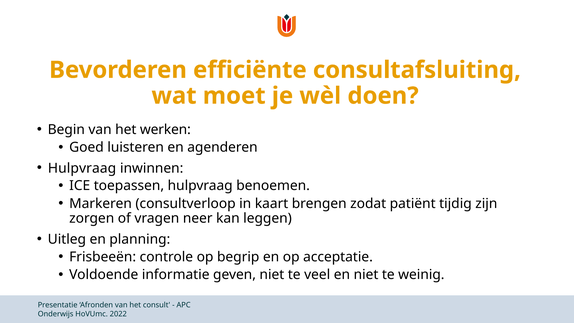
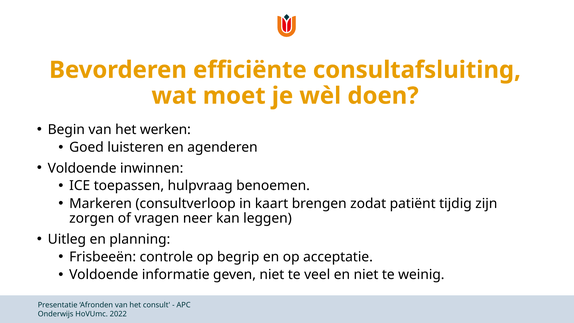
Hulpvraag at (82, 168): Hulpvraag -> Voldoende
